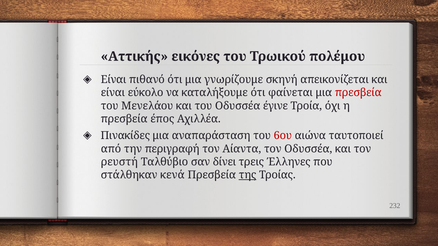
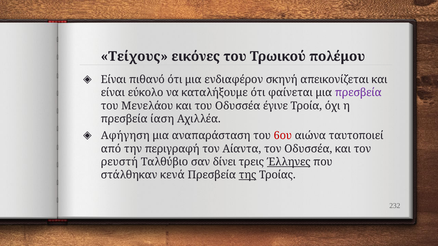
Αττικής: Αττικής -> Τείχους
γνωρίζουμε: γνωρίζουμε -> ενδιαφέρον
πρεσβεία at (358, 93) colour: red -> purple
έπος: έπος -> ίαση
Πινακίδες: Πινακίδες -> Αφήγηση
Έλληνες underline: none -> present
